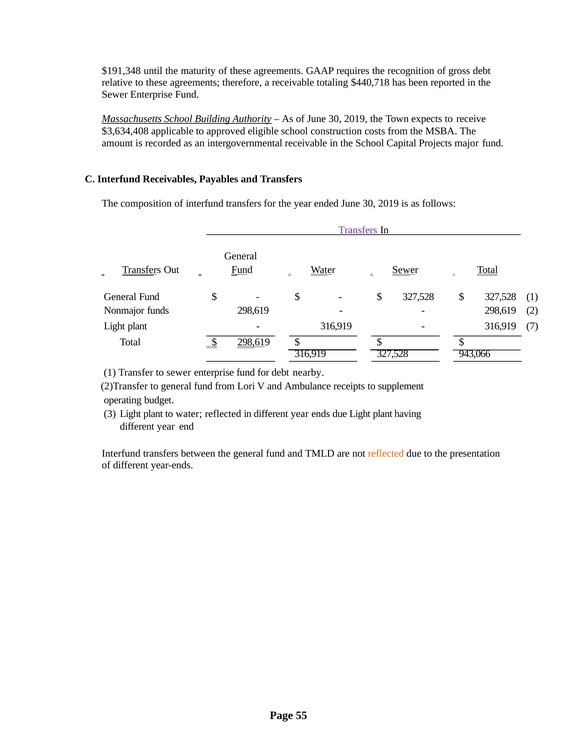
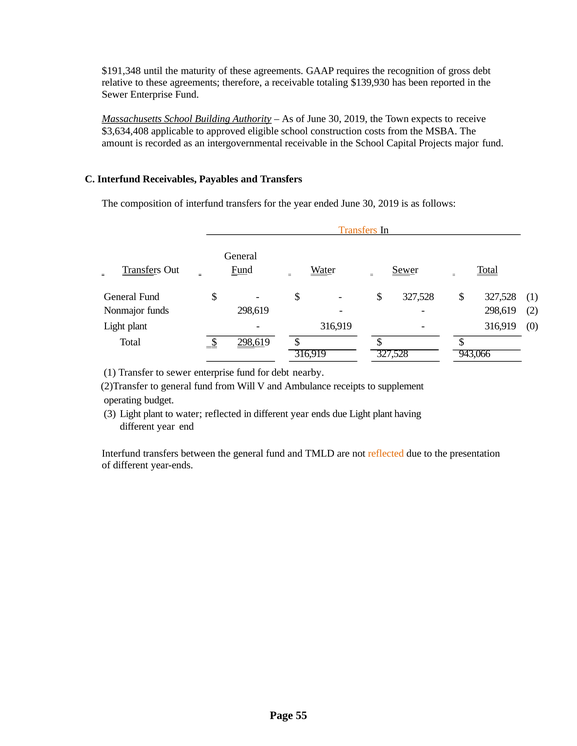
$440,718: $440,718 -> $139,930
Transfers at (358, 230) colour: purple -> orange
7: 7 -> 0
Lori: Lori -> Will
